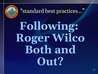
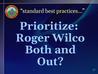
Following: Following -> Prioritize
